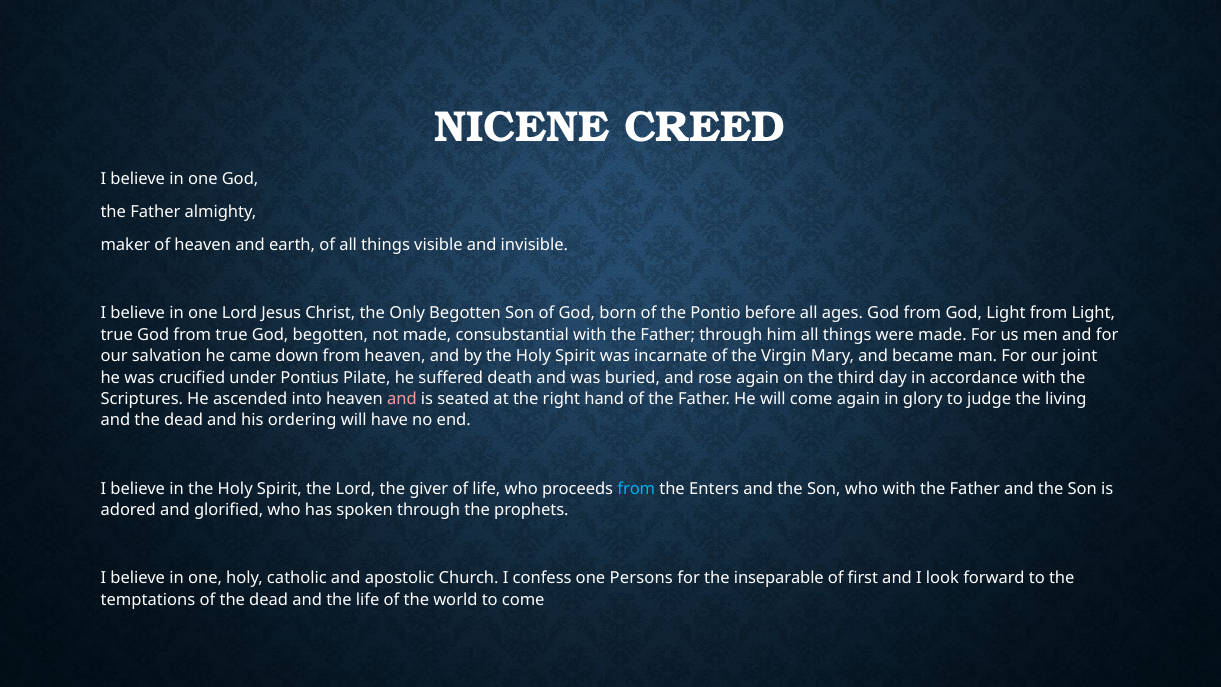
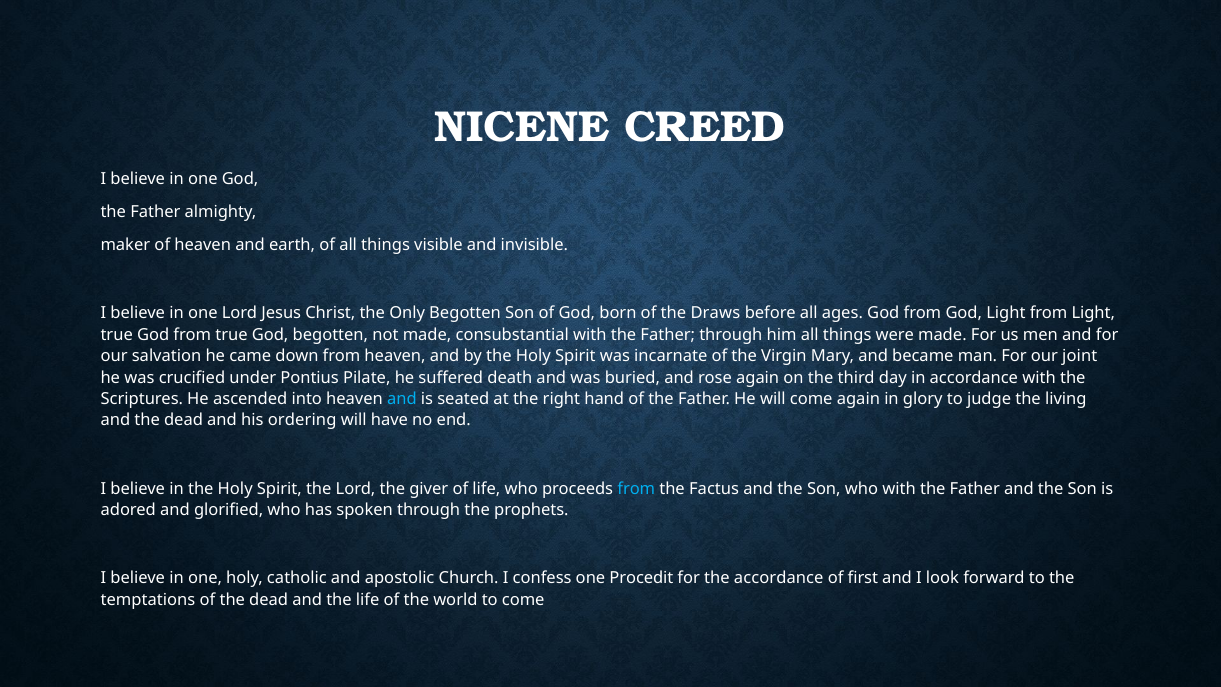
Pontio: Pontio -> Draws
and at (402, 399) colour: pink -> light blue
Enters: Enters -> Factus
Persons: Persons -> Procedit
the inseparable: inseparable -> accordance
